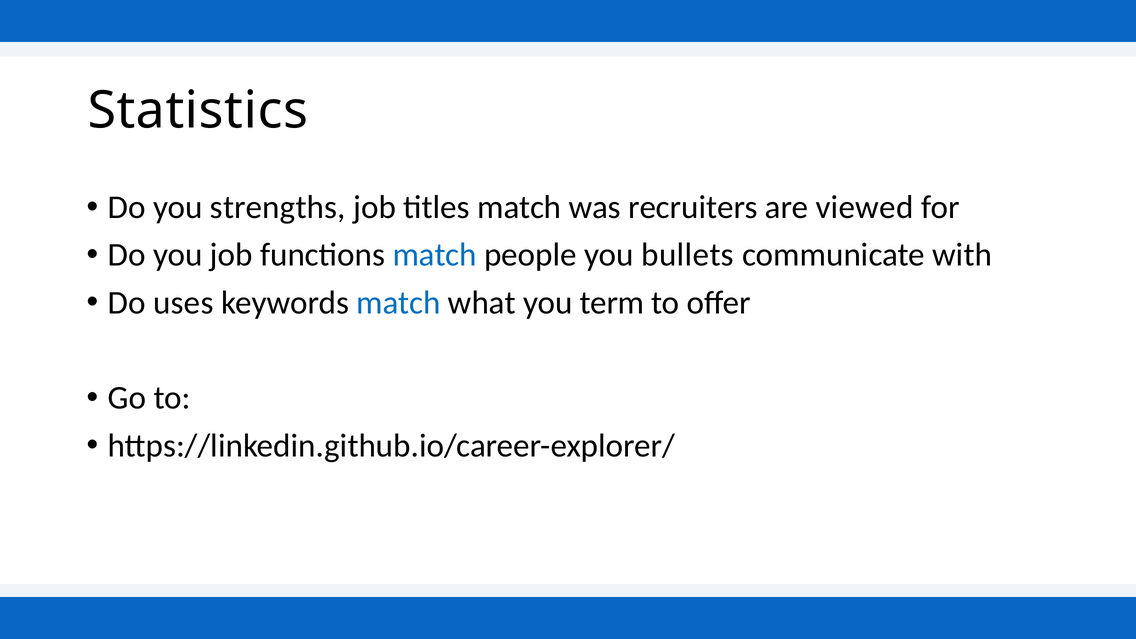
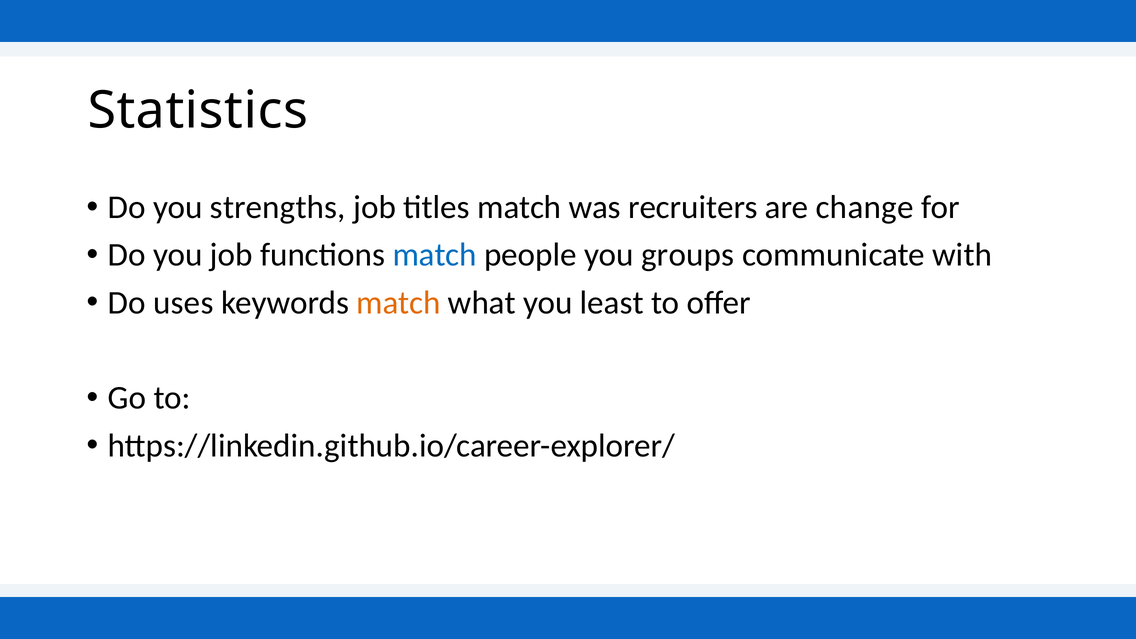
viewed: viewed -> change
bullets: bullets -> groups
match at (399, 303) colour: blue -> orange
term: term -> least
